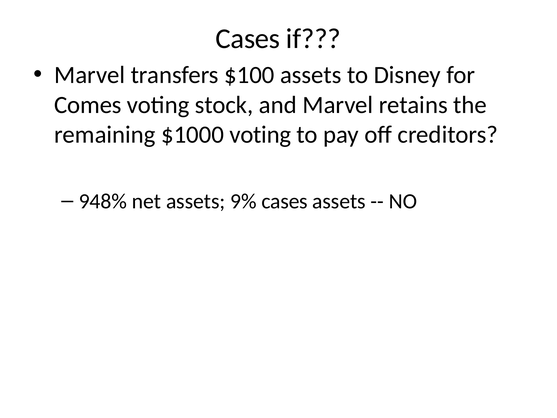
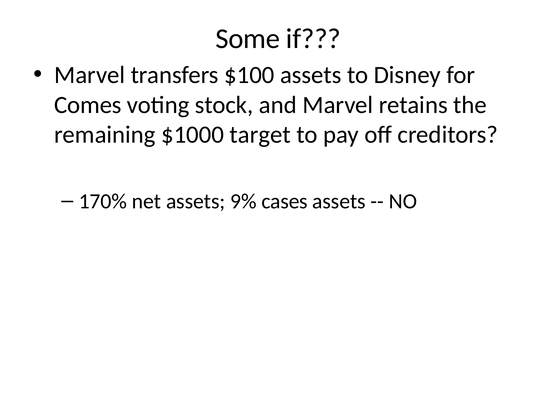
Cases at (248, 39): Cases -> Some
$1000 voting: voting -> target
948%: 948% -> 170%
